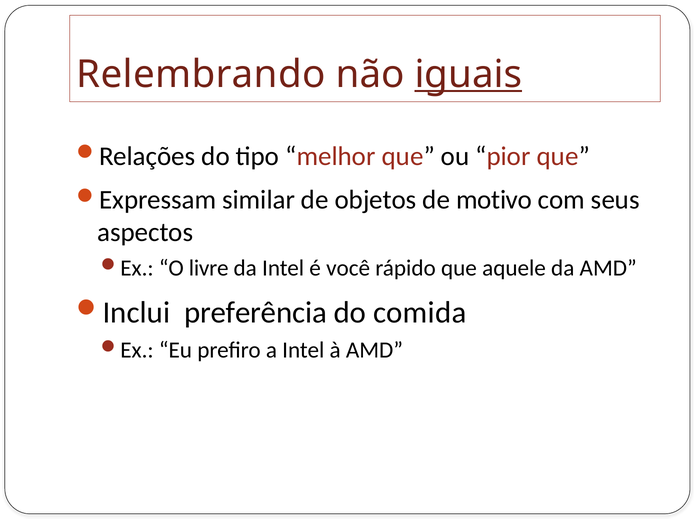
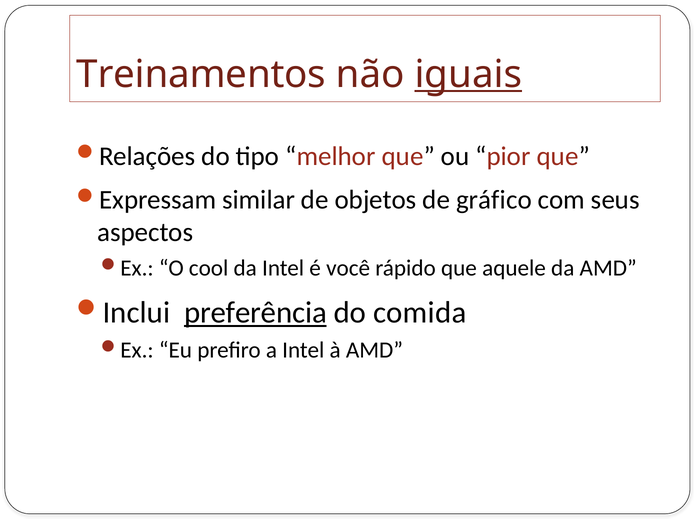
Relembrando: Relembrando -> Treinamentos
motivo: motivo -> gráfico
livre: livre -> cool
preferência underline: none -> present
